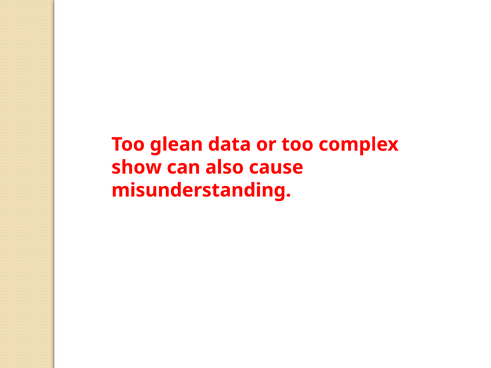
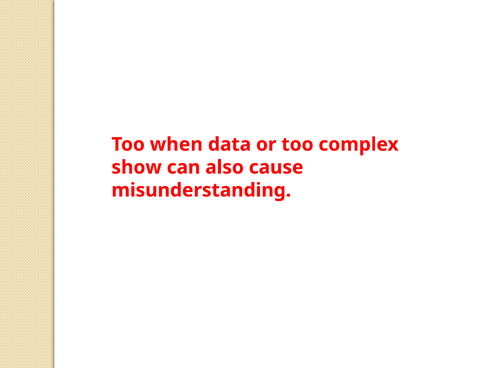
glean: glean -> when
